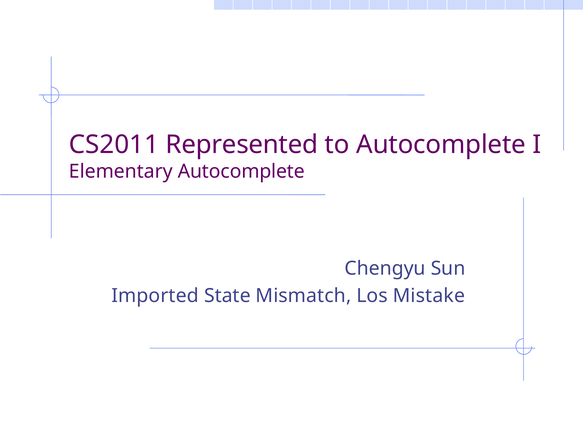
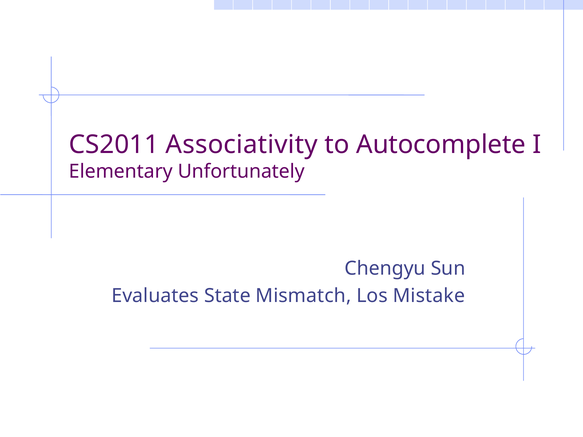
Represented: Represented -> Associativity
Elementary Autocomplete: Autocomplete -> Unfortunately
Imported: Imported -> Evaluates
